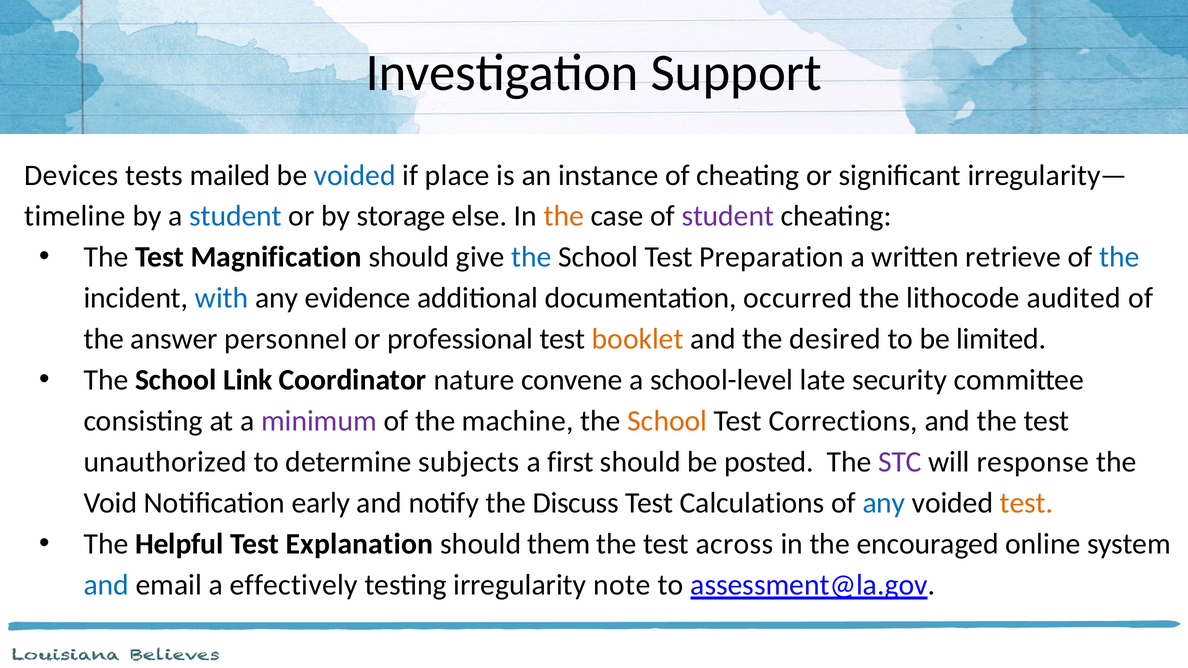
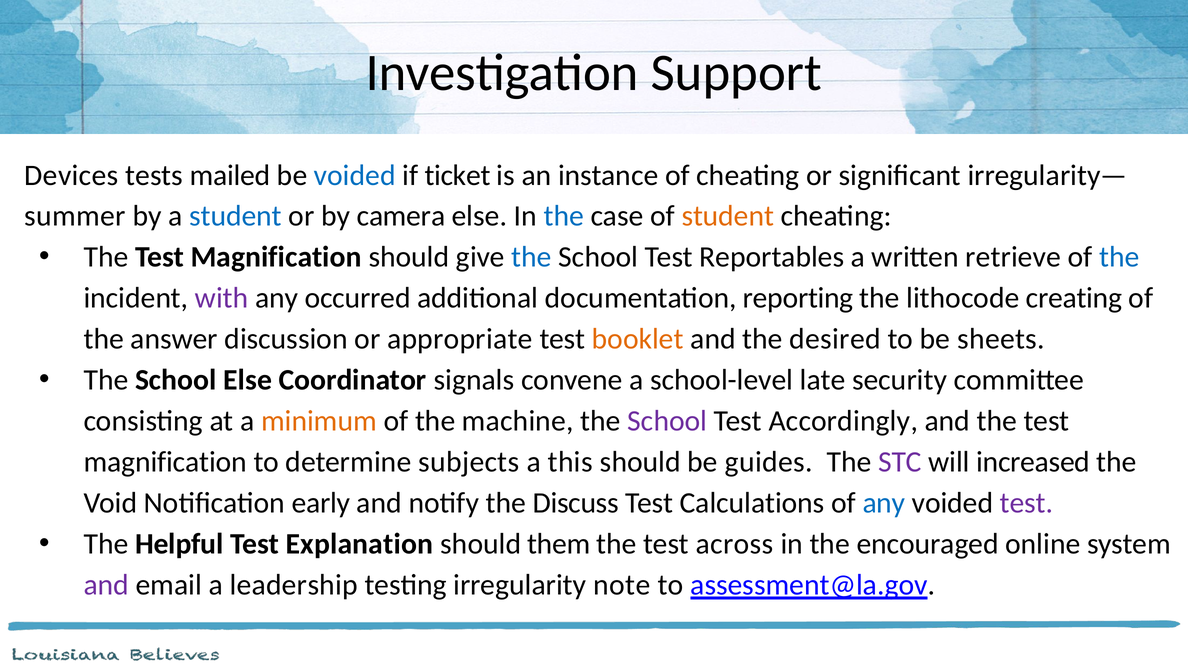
place: place -> ticket
timeline: timeline -> summer
storage: storage -> camera
the at (564, 216) colour: orange -> blue
student at (728, 216) colour: purple -> orange
Preparation: Preparation -> Reportables
with colour: blue -> purple
evidence: evidence -> occurred
occurred: occurred -> reporting
audited: audited -> creating
personnel: personnel -> discussion
professional: professional -> appropriate
limited: limited -> sheets
School Link: Link -> Else
nature: nature -> signals
minimum colour: purple -> orange
School at (667, 421) colour: orange -> purple
Corrections: Corrections -> Accordingly
unauthorized at (165, 462): unauthorized -> magnification
first: first -> this
posted: posted -> guides
response: response -> increased
test at (1027, 503) colour: orange -> purple
and at (106, 585) colour: blue -> purple
effectively: effectively -> leadership
